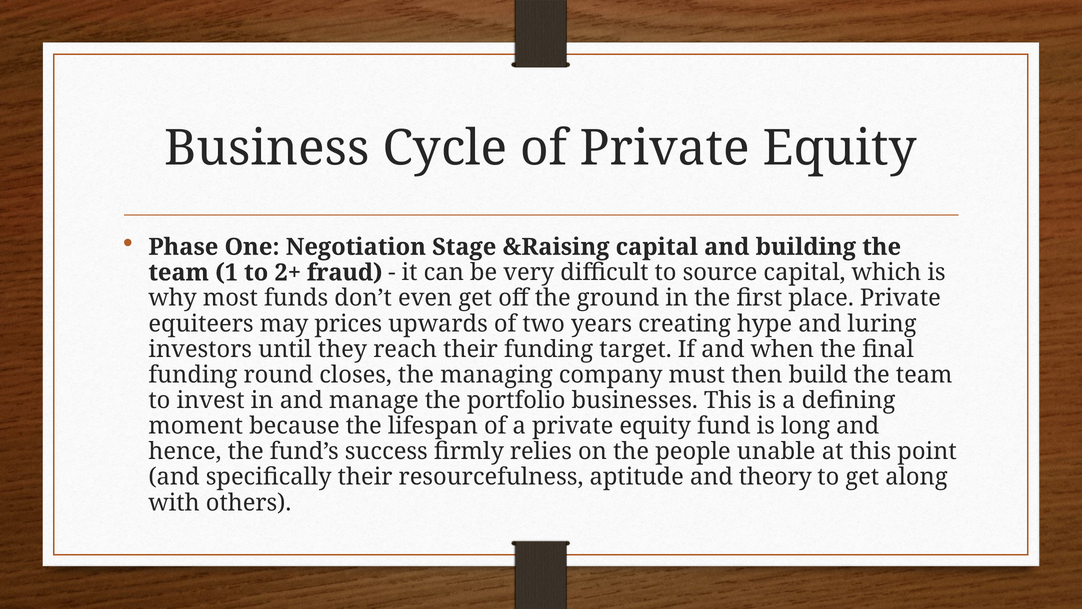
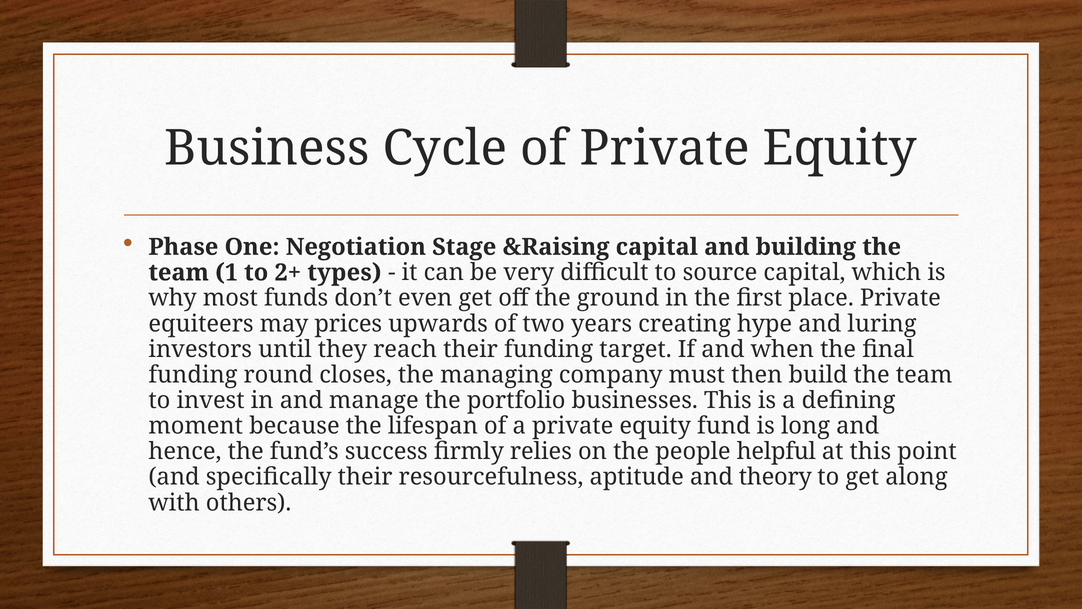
fraud: fraud -> types
unable: unable -> helpful
